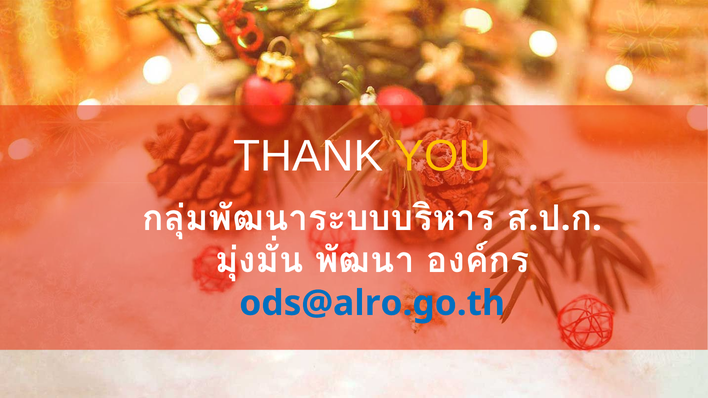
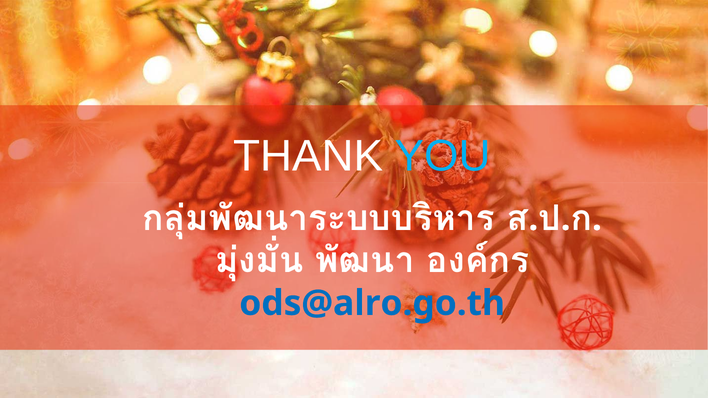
YOU colour: yellow -> light blue
